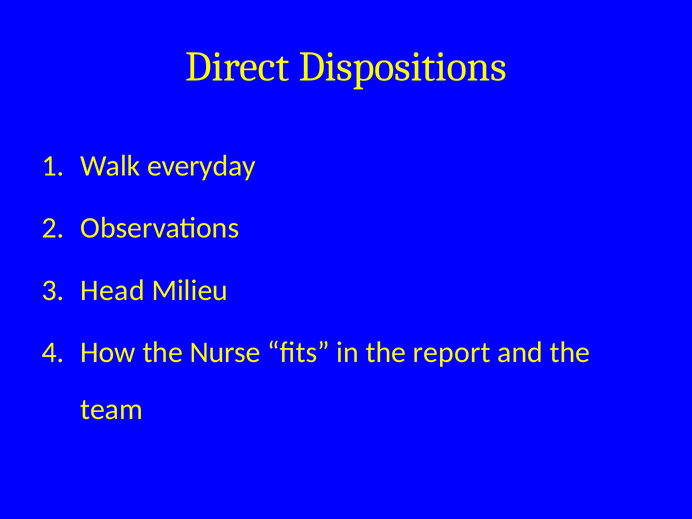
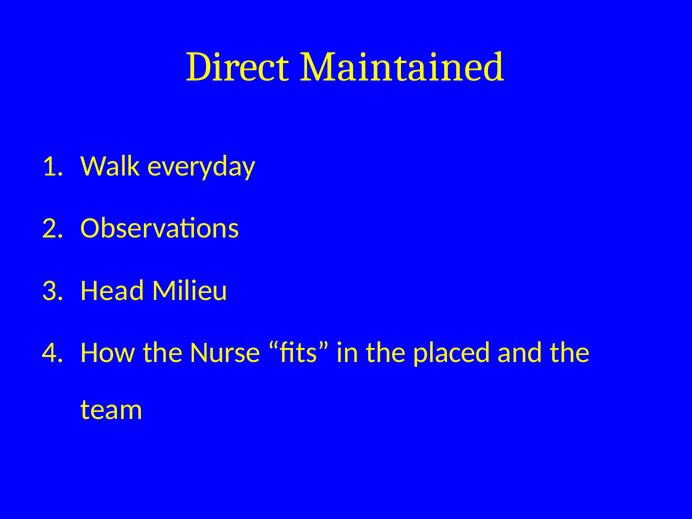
Dispositions: Dispositions -> Maintained
report: report -> placed
